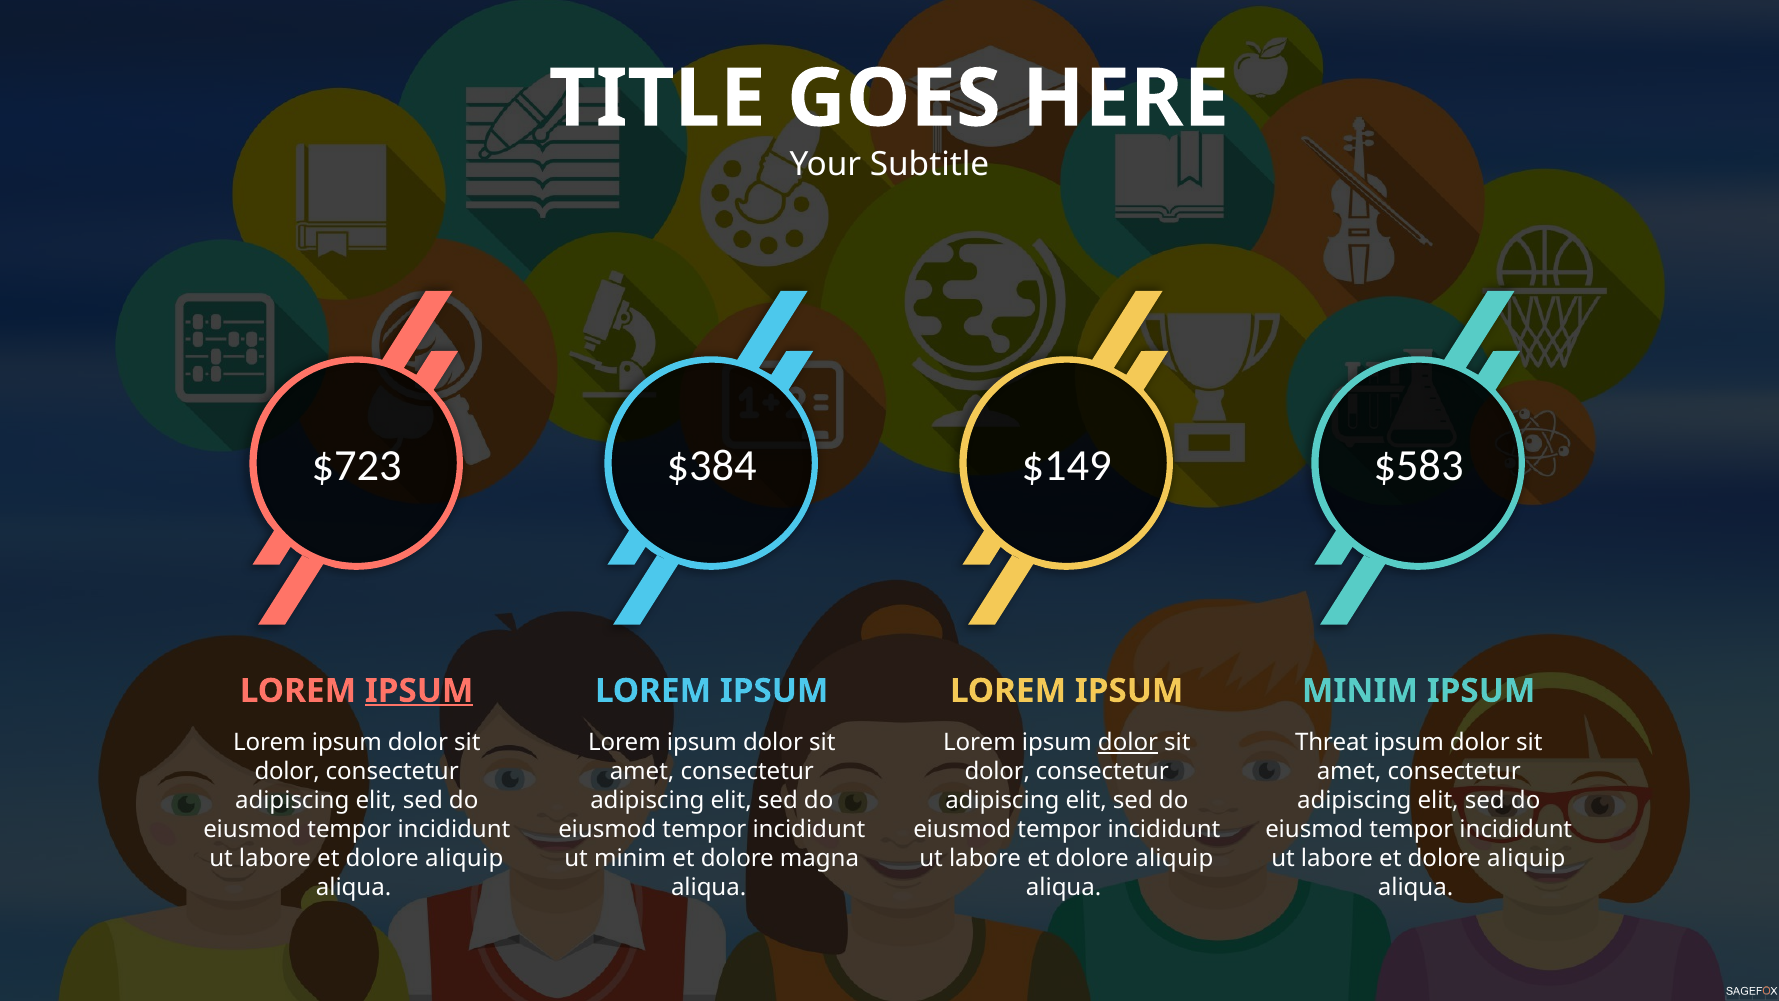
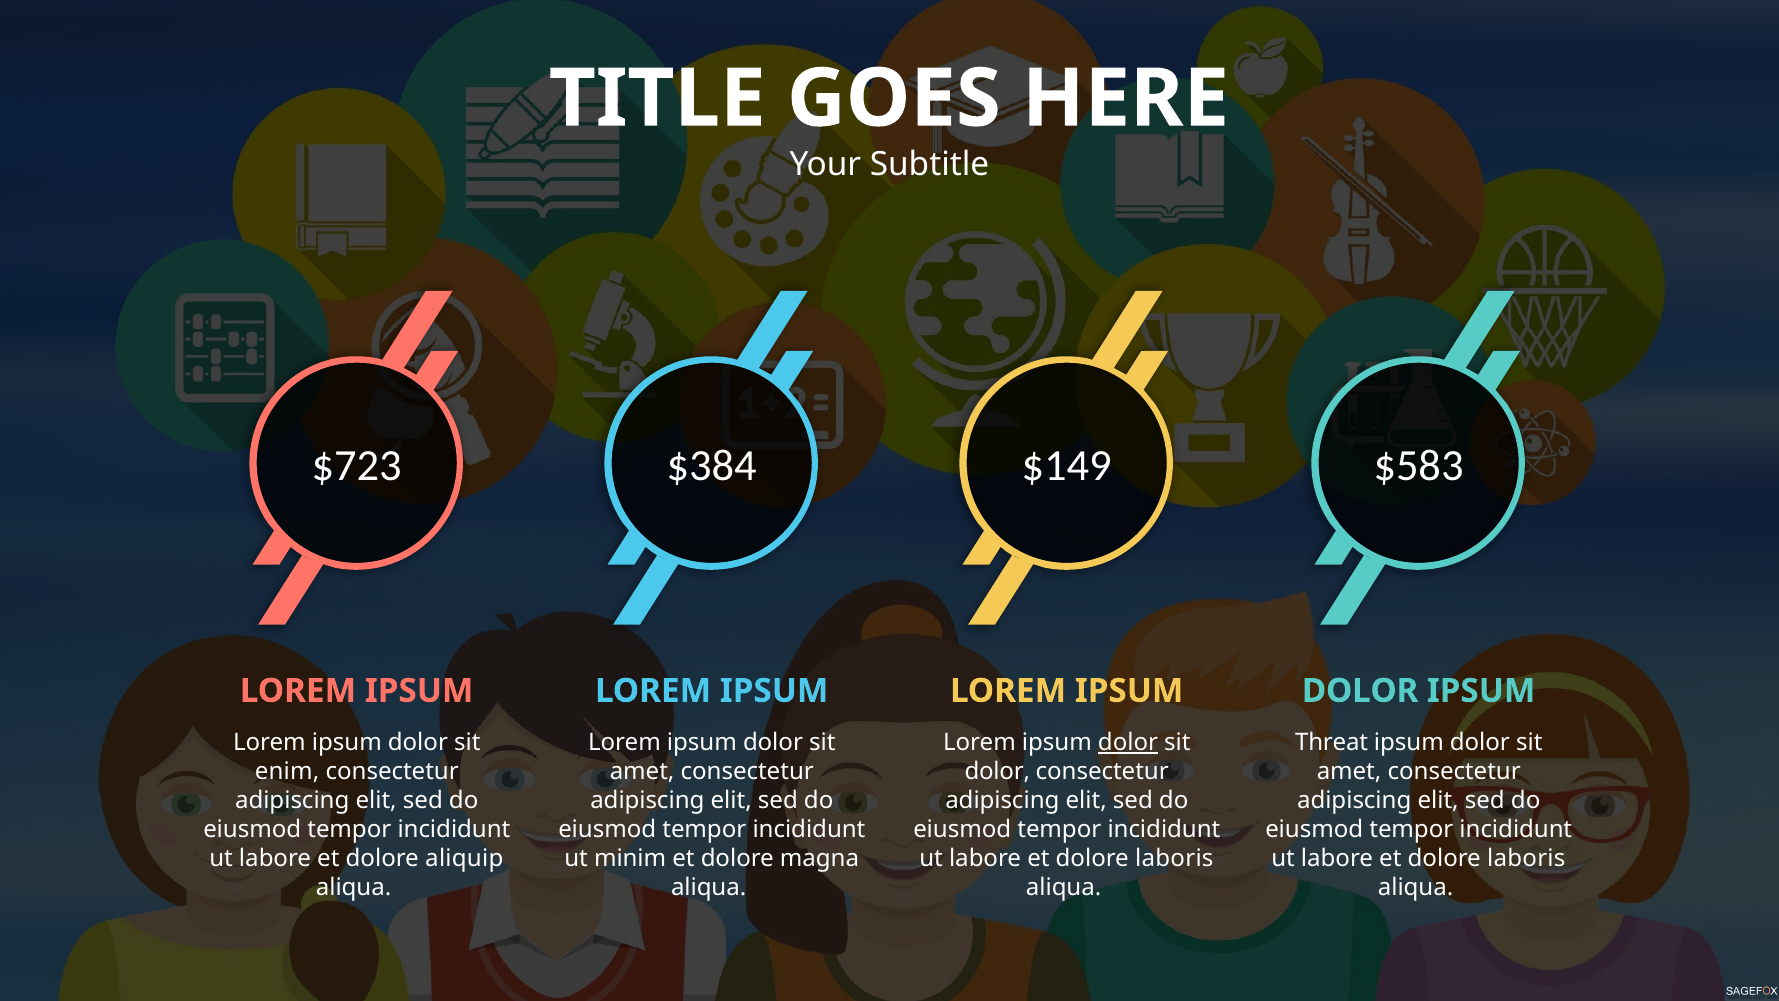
IPSUM at (419, 691) underline: present -> none
MINIM at (1360, 691): MINIM -> DOLOR
dolor at (287, 771): dolor -> enim
aliquip at (1174, 858): aliquip -> laboris
aliquip at (1526, 858): aliquip -> laboris
